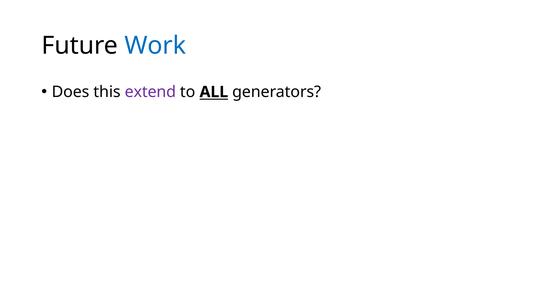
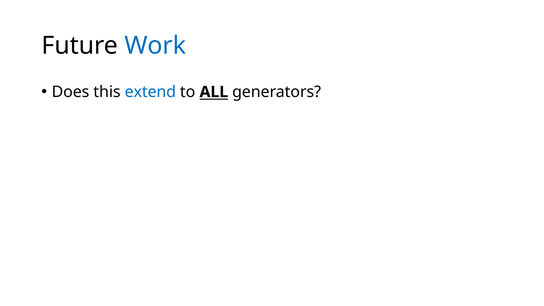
extend colour: purple -> blue
